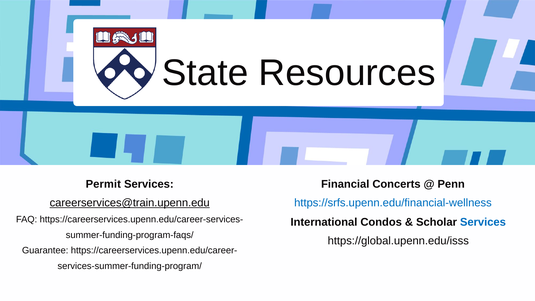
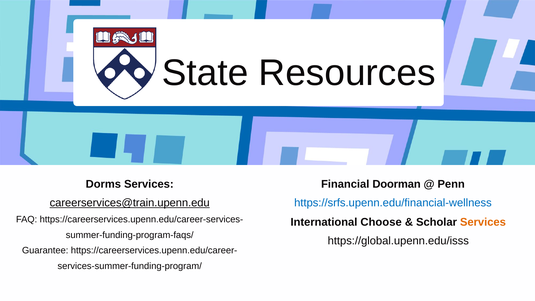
Permit: Permit -> Dorms
Concerts: Concerts -> Doorman
Condos: Condos -> Choose
Services at (483, 222) colour: blue -> orange
